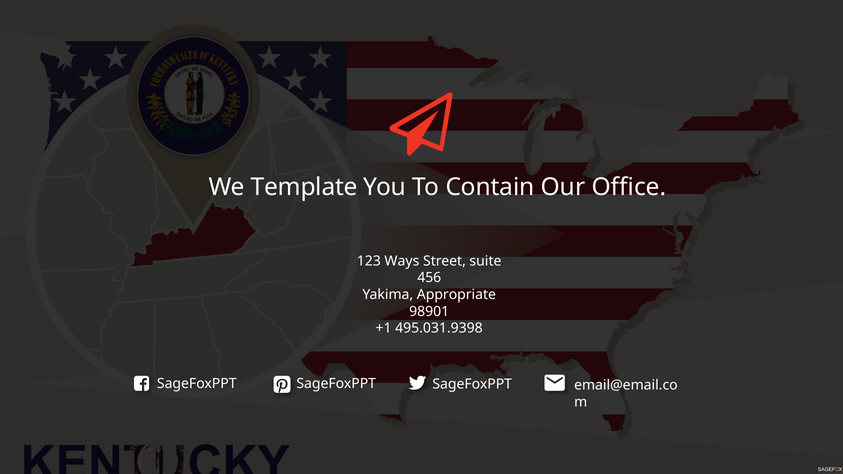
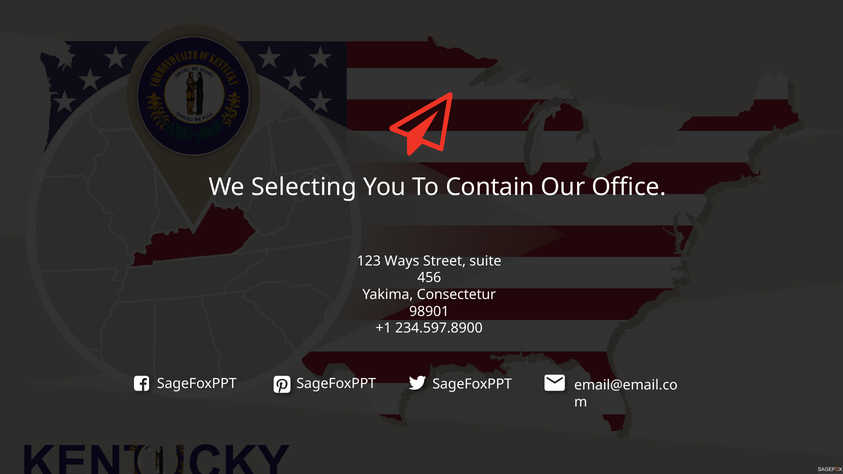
Template: Template -> Selecting
Appropriate: Appropriate -> Consectetur
495.031.9398: 495.031.9398 -> 234.597.8900
